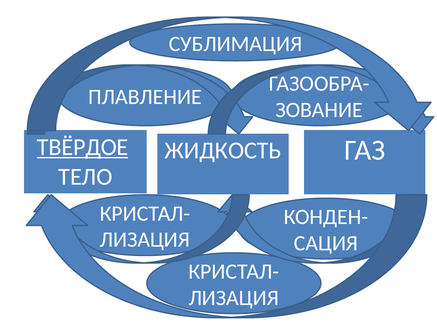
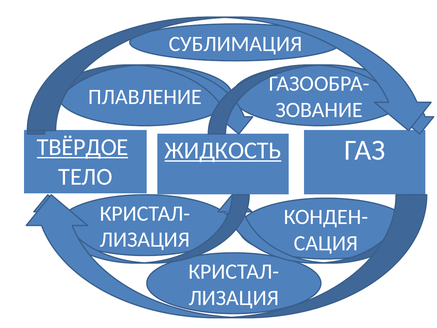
ЖИДКОСТЬ underline: none -> present
